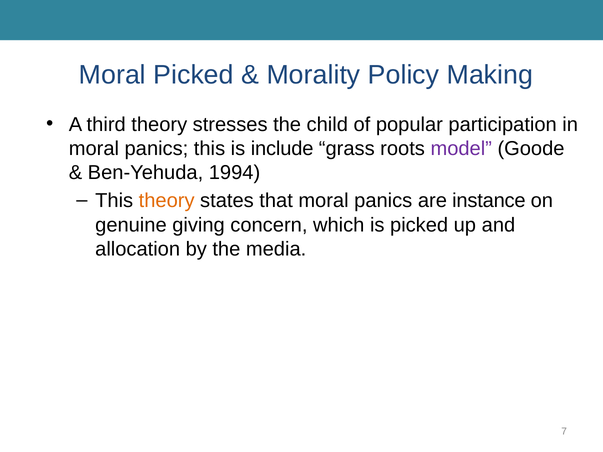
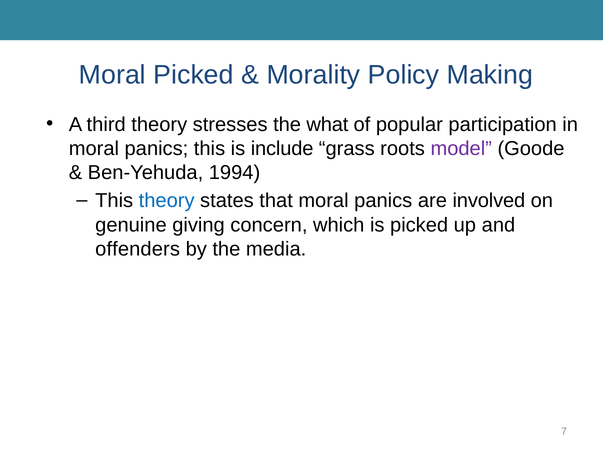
child: child -> what
theory at (167, 201) colour: orange -> blue
instance: instance -> involved
allocation: allocation -> offenders
